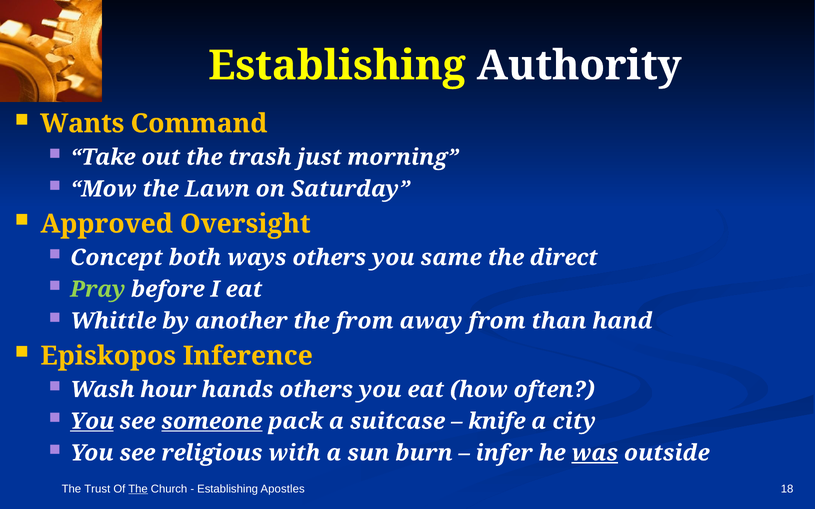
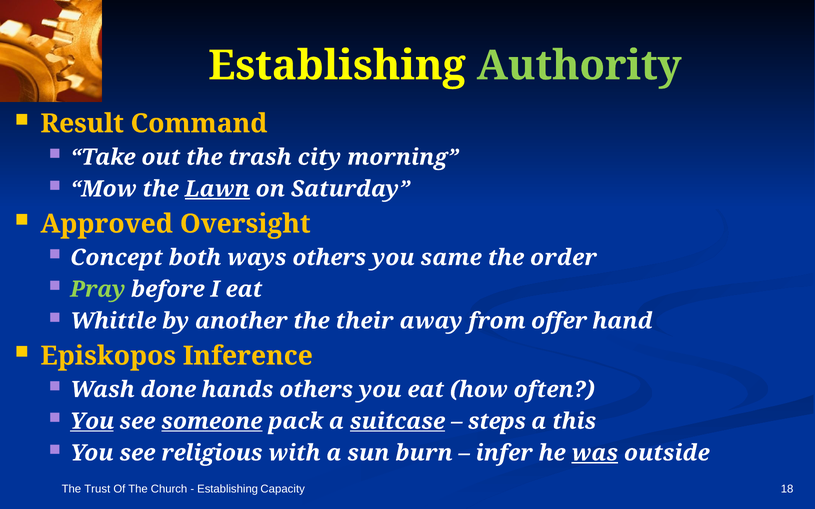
Authority colour: white -> light green
Wants: Wants -> Result
just: just -> city
Lawn underline: none -> present
direct: direct -> order
the from: from -> their
than: than -> offer
hour: hour -> done
suitcase underline: none -> present
knife: knife -> steps
city: city -> this
The at (138, 489) underline: present -> none
Apostles: Apostles -> Capacity
